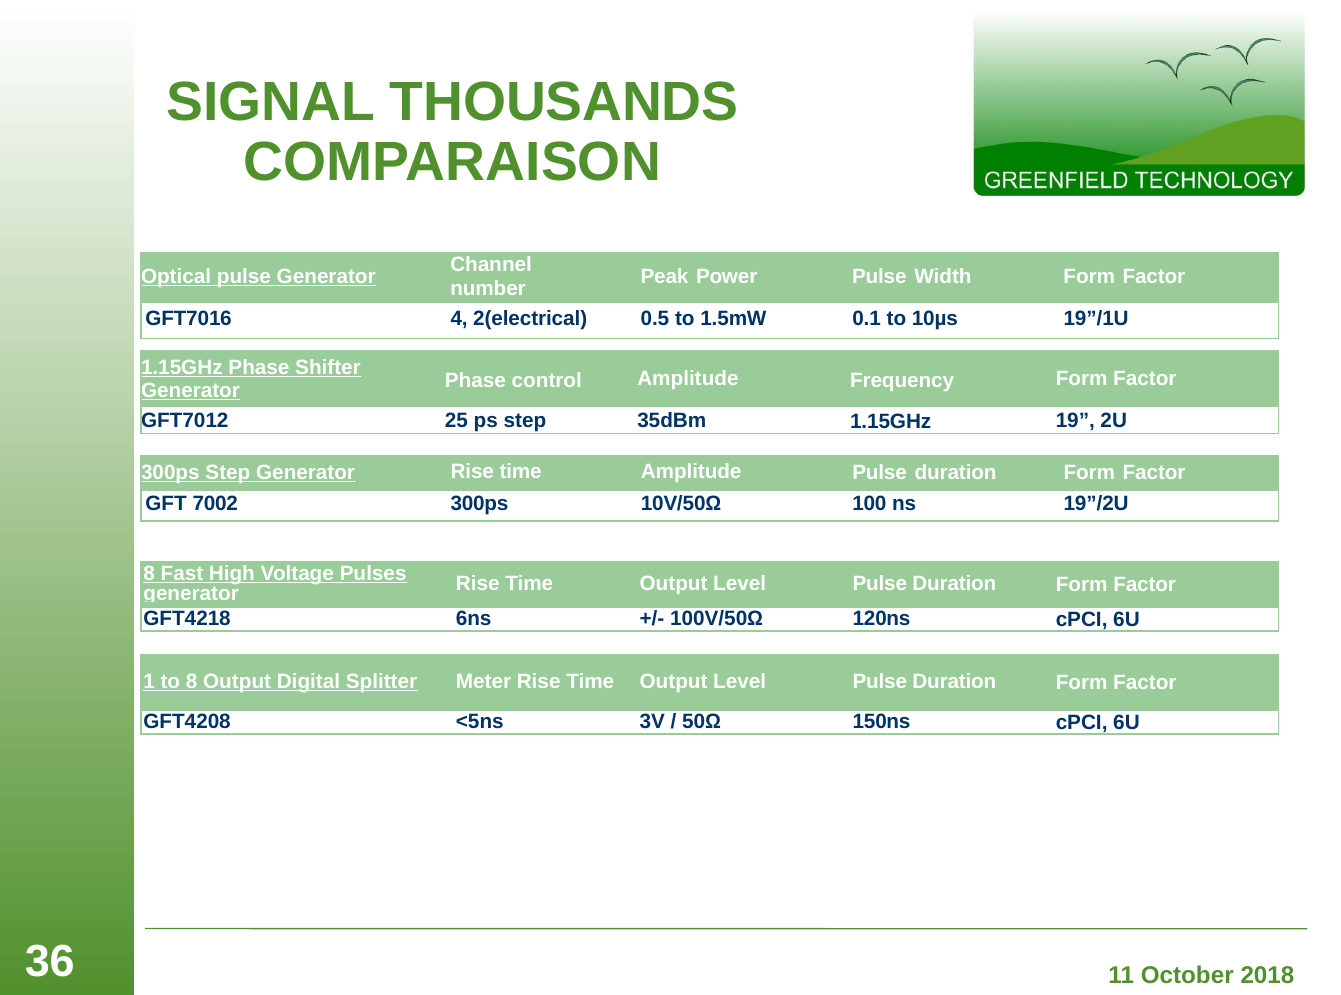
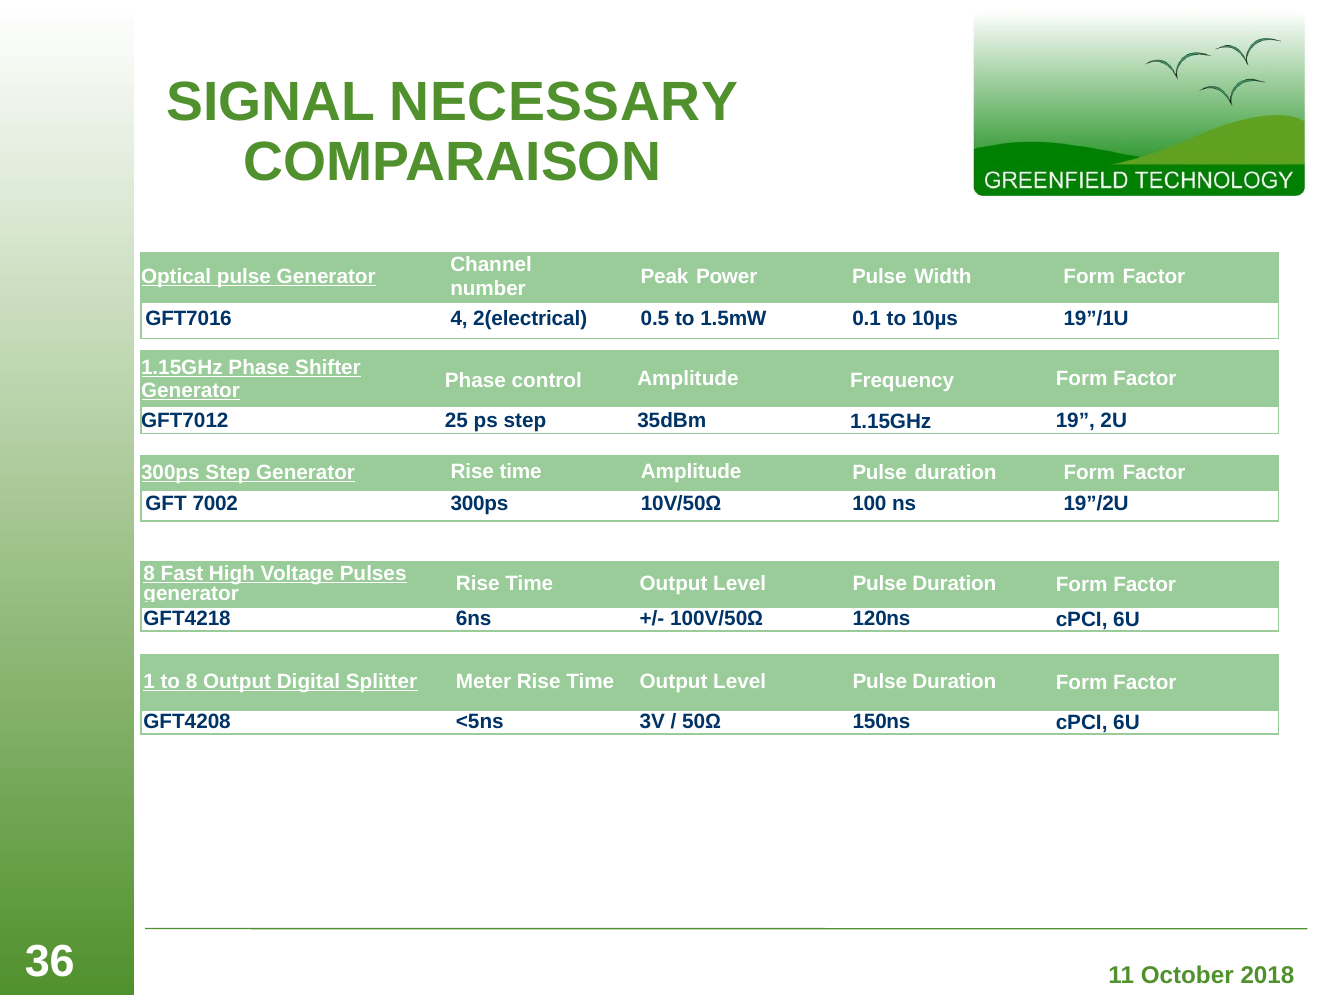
THOUSANDS: THOUSANDS -> NECESSARY
